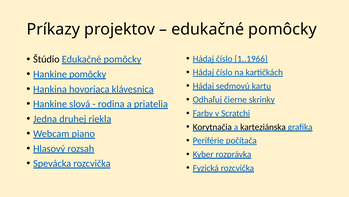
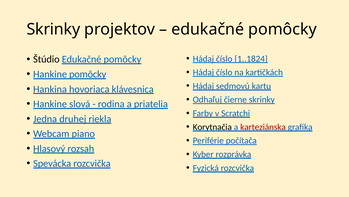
Príkazy at (53, 29): Príkazy -> Skrinky
1..1966: 1..1966 -> 1..1824
karteziánska colour: black -> red
